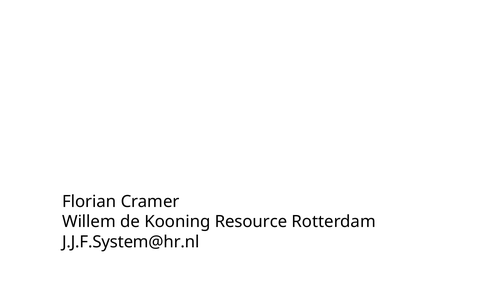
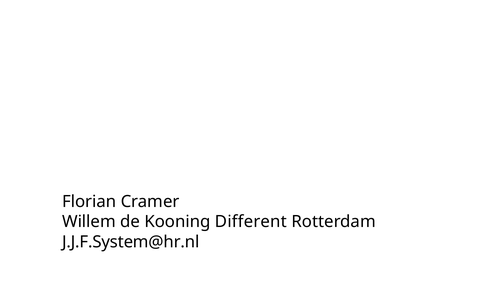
Resource: Resource -> Different
